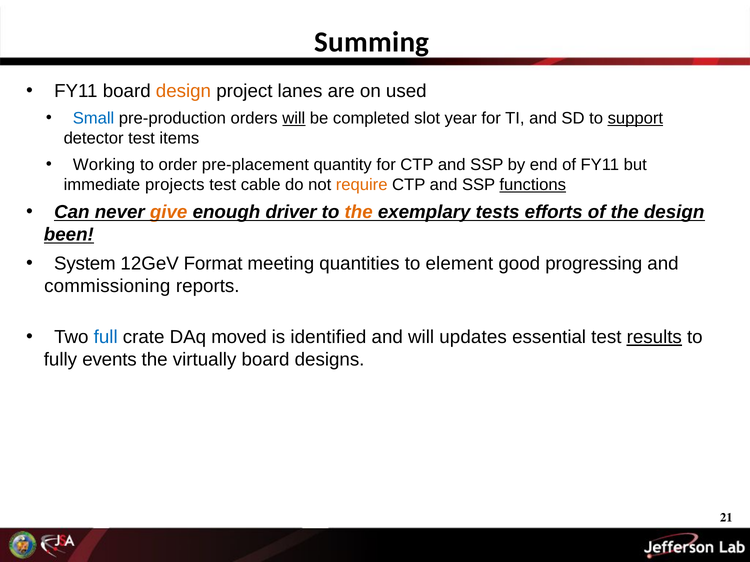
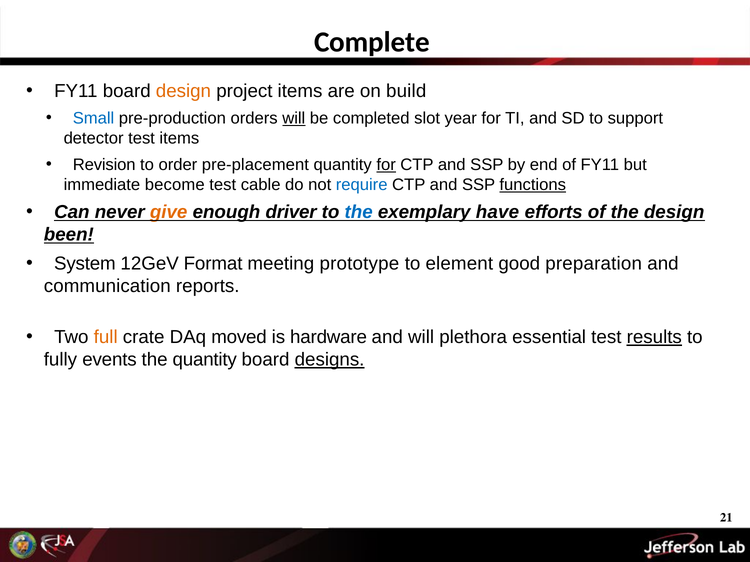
Summing: Summing -> Complete
project lanes: lanes -> items
used: used -> build
support underline: present -> none
Working: Working -> Revision
for at (386, 165) underline: none -> present
projects: projects -> become
require colour: orange -> blue
the at (359, 212) colour: orange -> blue
tests: tests -> have
quantities: quantities -> prototype
progressing: progressing -> preparation
commissioning: commissioning -> communication
full colour: blue -> orange
identified: identified -> hardware
updates: updates -> plethora
the virtually: virtually -> quantity
designs underline: none -> present
